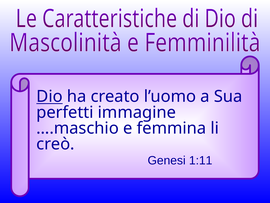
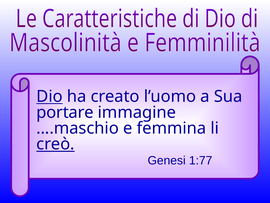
perfetti: perfetti -> portare
creò underline: none -> present
1:11: 1:11 -> 1:77
